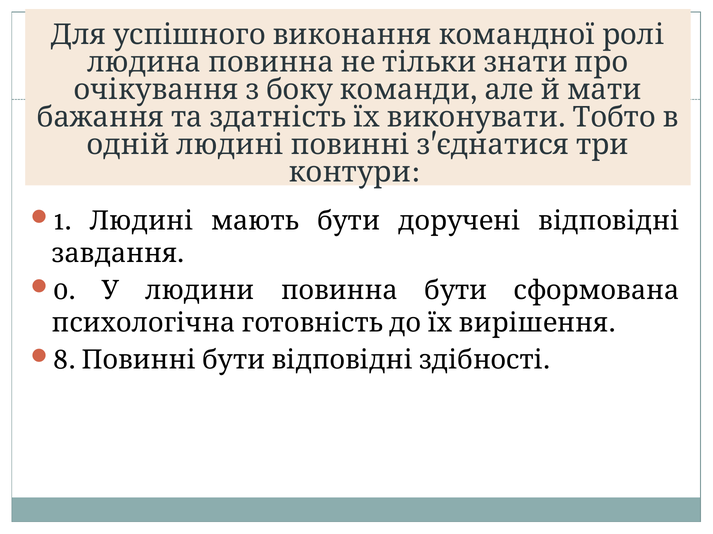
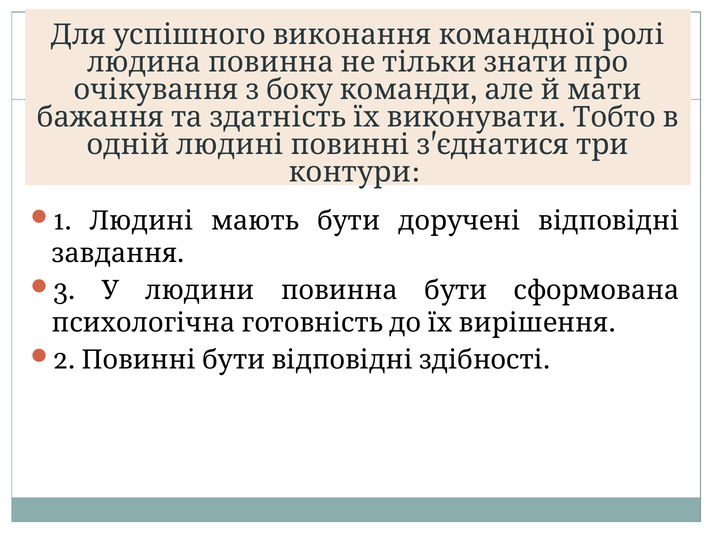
0: 0 -> 3
8: 8 -> 2
